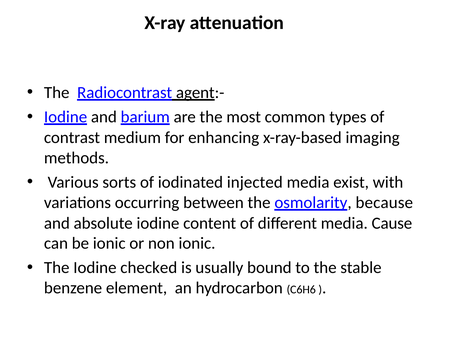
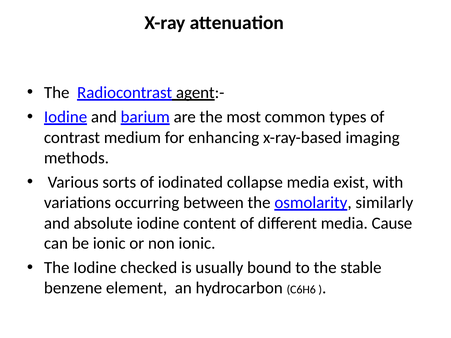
injected: injected -> collapse
because: because -> similarly
